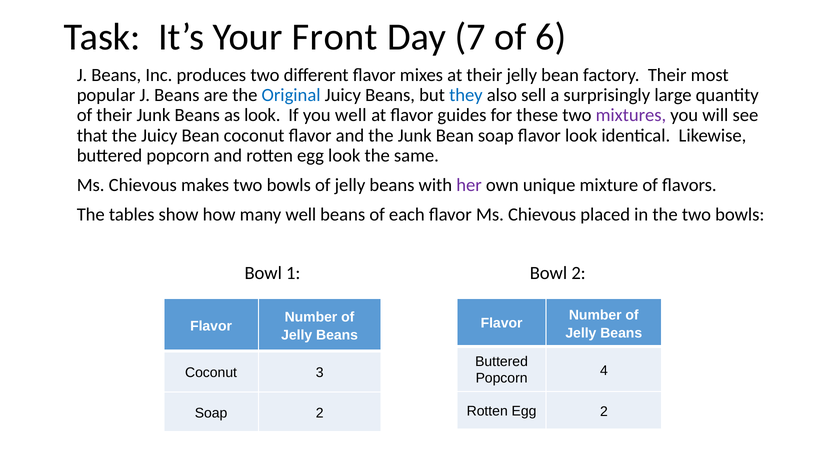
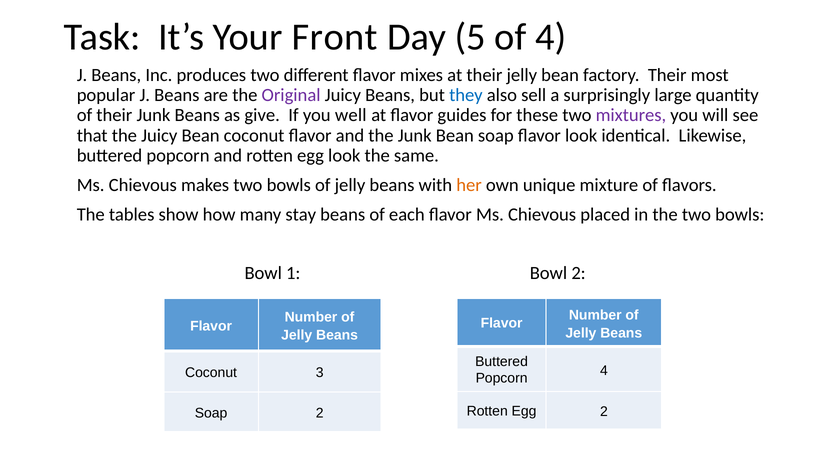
7: 7 -> 5
of 6: 6 -> 4
Original colour: blue -> purple
as look: look -> give
her colour: purple -> orange
many well: well -> stay
